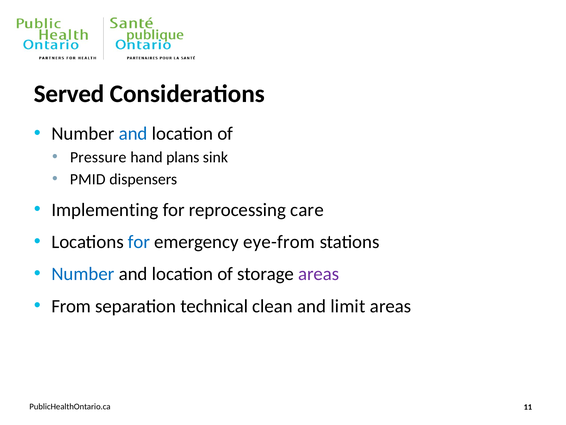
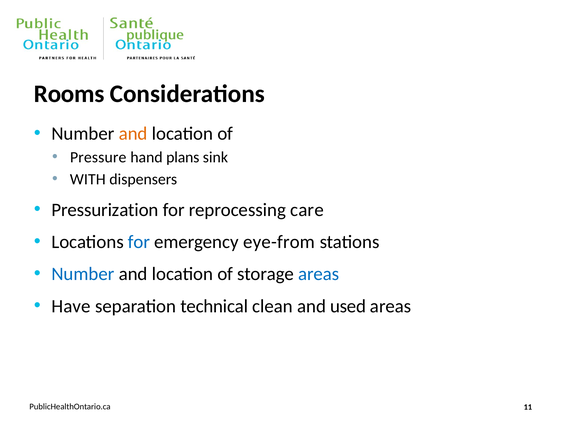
Served: Served -> Rooms
and at (133, 133) colour: blue -> orange
PMID: PMID -> WITH
Implementing: Implementing -> Pressurization
areas at (319, 274) colour: purple -> blue
From: From -> Have
limit: limit -> used
